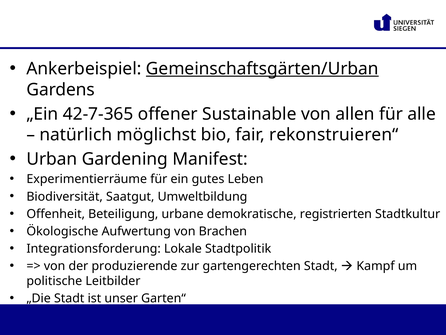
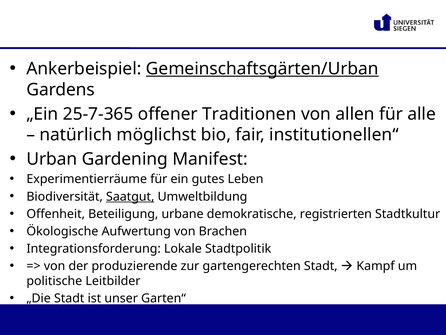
42-7-365: 42-7-365 -> 25-7-365
Sustainable: Sustainable -> Traditionen
rekonstruieren“: rekonstruieren“ -> institutionellen“
Saatgut underline: none -> present
